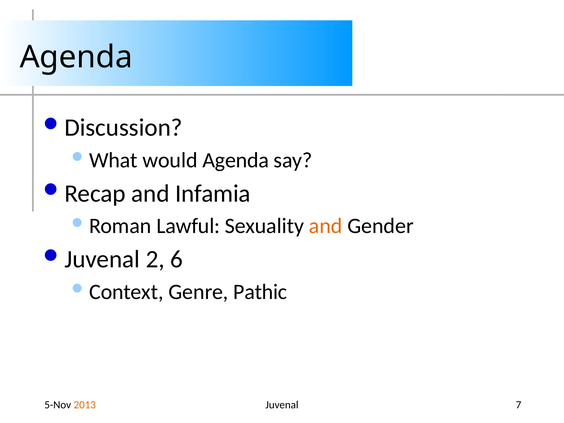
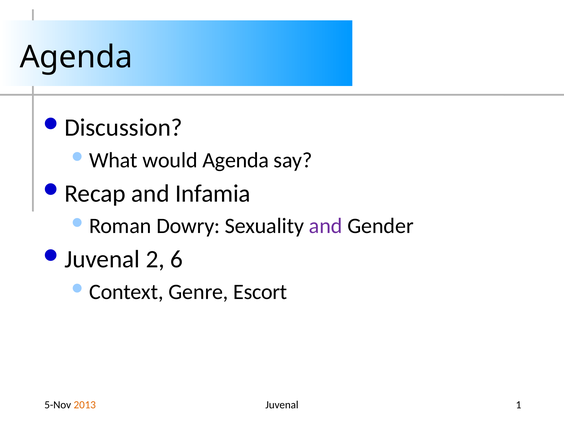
Lawful: Lawful -> Dowry
and at (326, 226) colour: orange -> purple
Pathic: Pathic -> Escort
7: 7 -> 1
